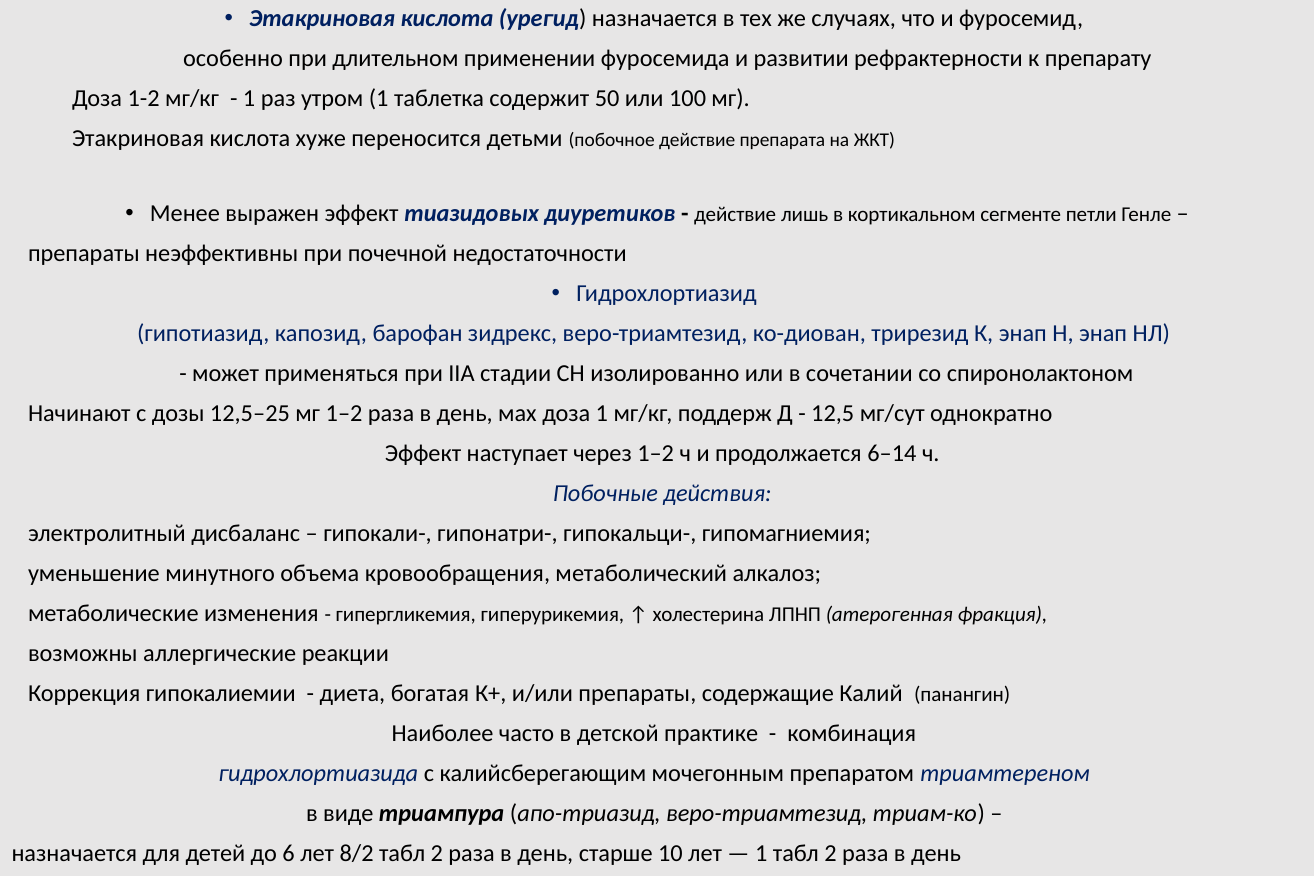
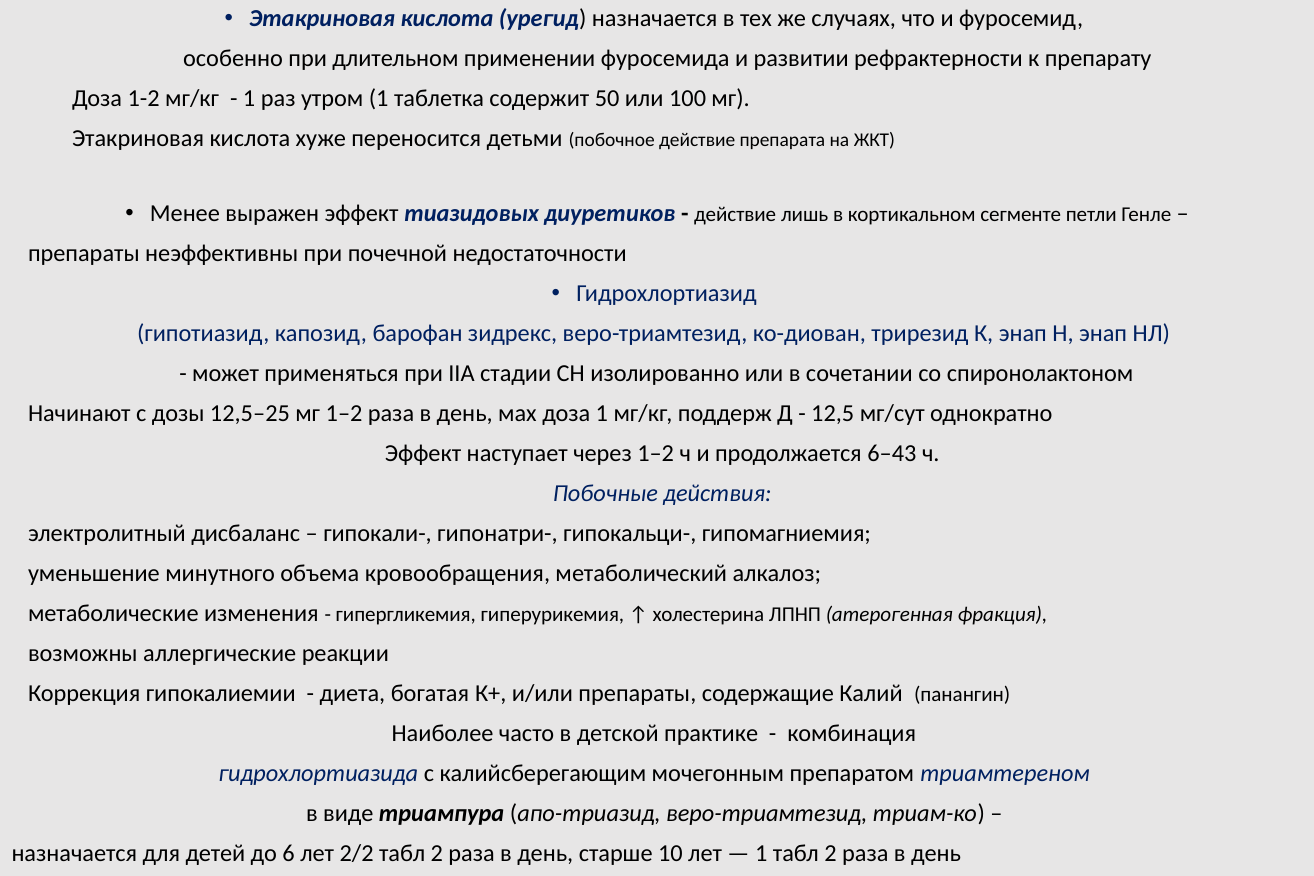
6–14: 6–14 -> 6–43
8/2: 8/2 -> 2/2
